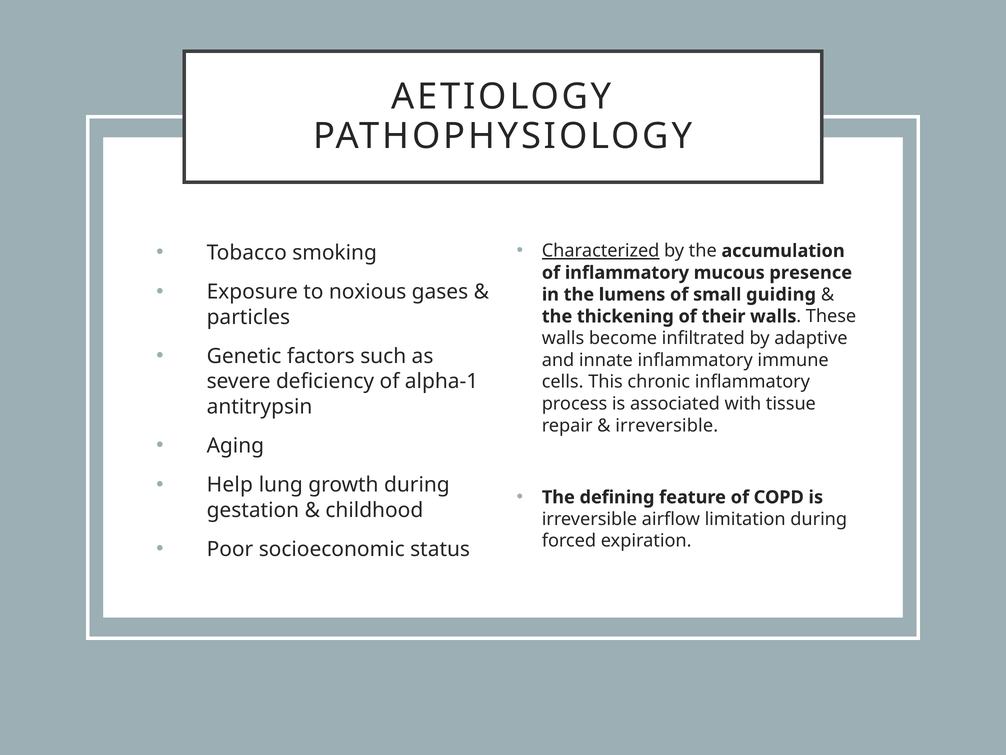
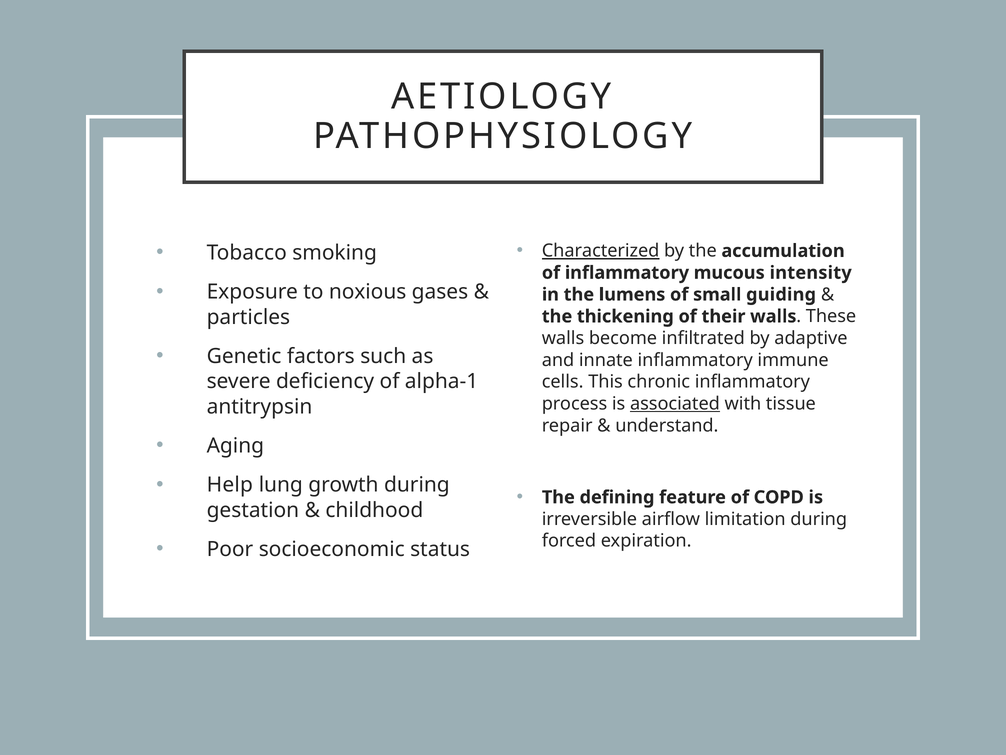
presence: presence -> intensity
associated underline: none -> present
irreversible at (667, 425): irreversible -> understand
